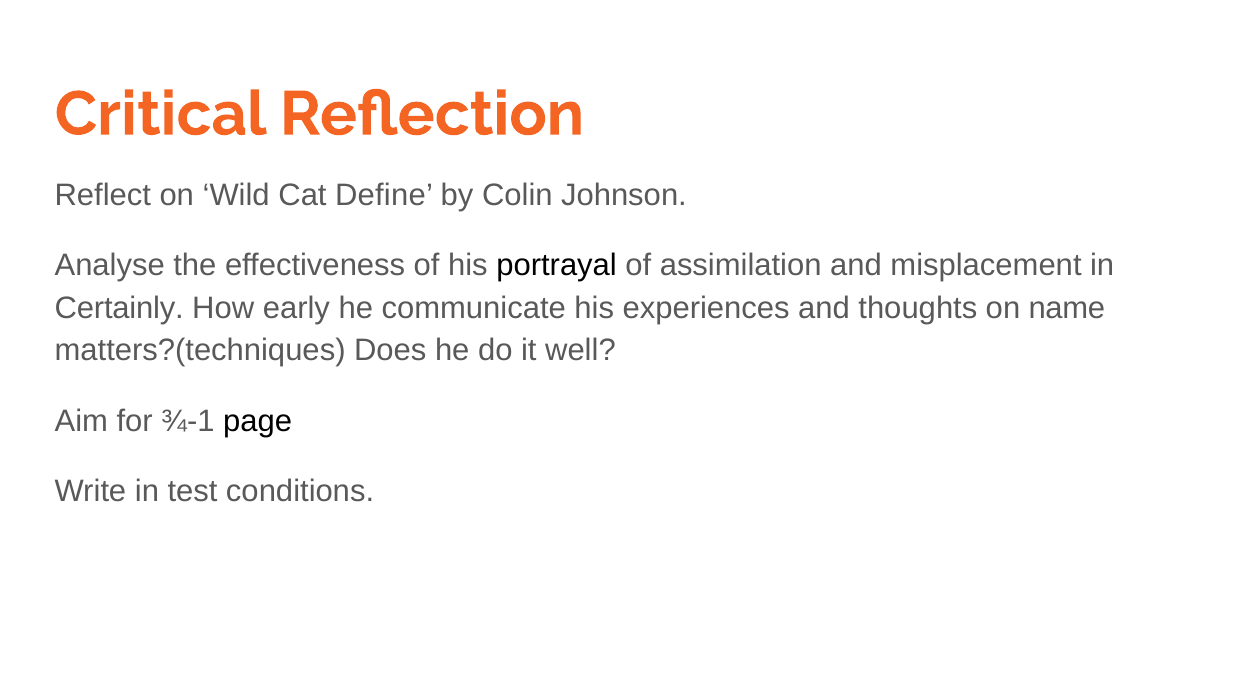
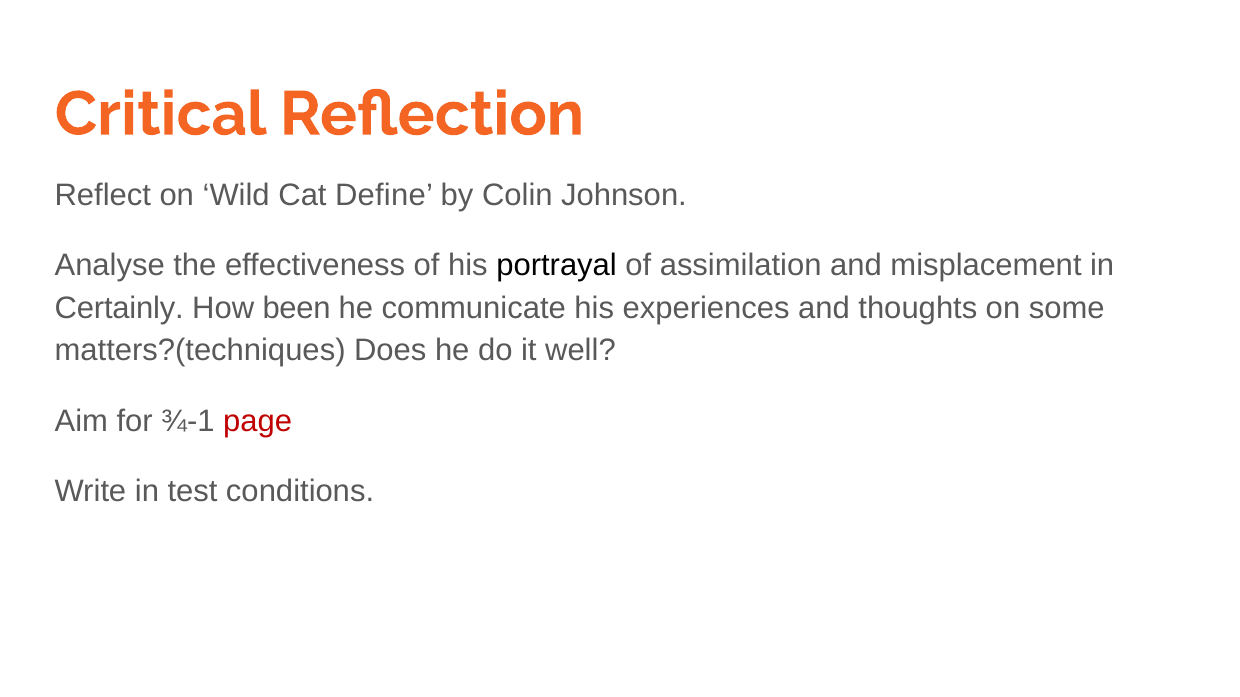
early: early -> been
name: name -> some
page colour: black -> red
